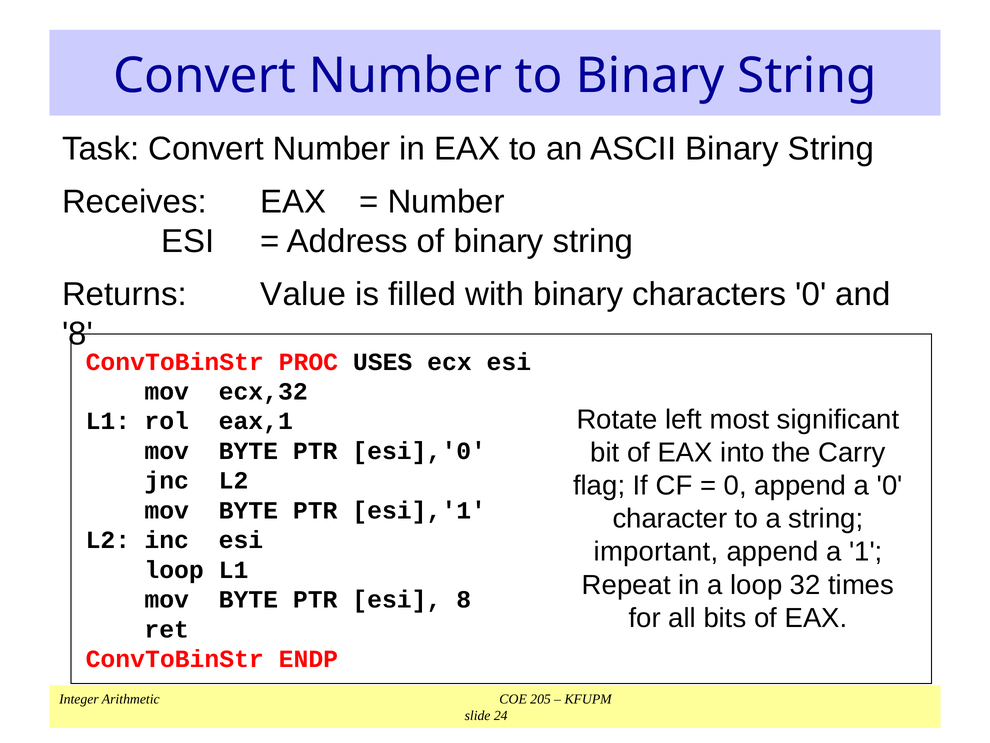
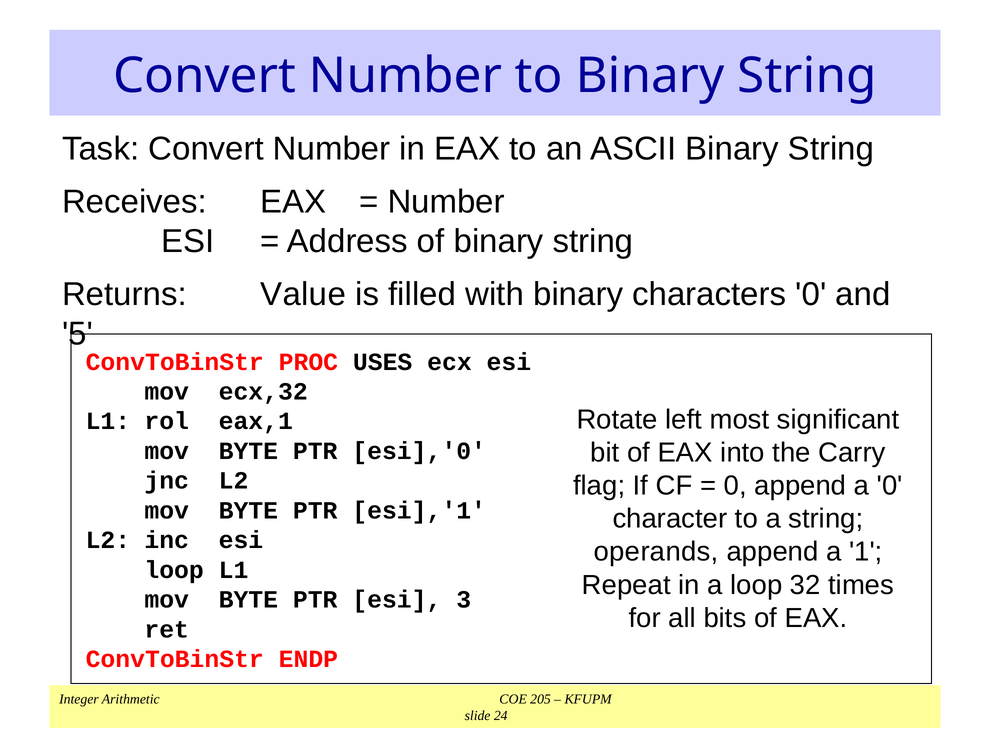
8 at (78, 334): 8 -> 5
important: important -> operands
esi 8: 8 -> 3
